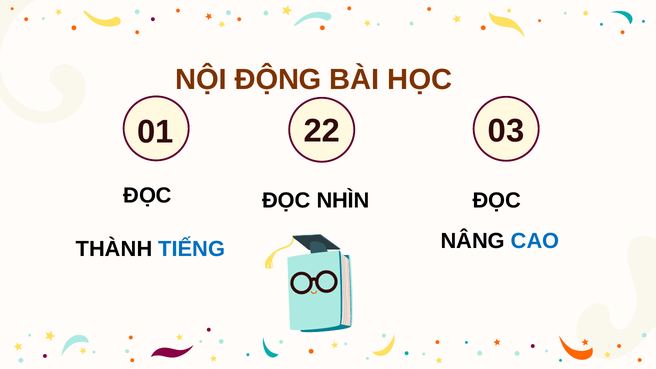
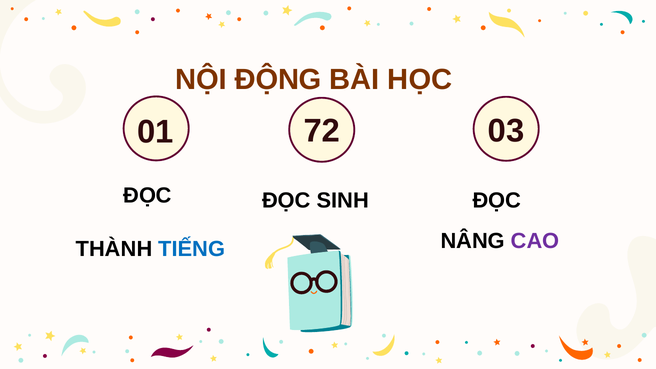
22: 22 -> 72
NHÌN: NHÌN -> SINH
CAO colour: blue -> purple
